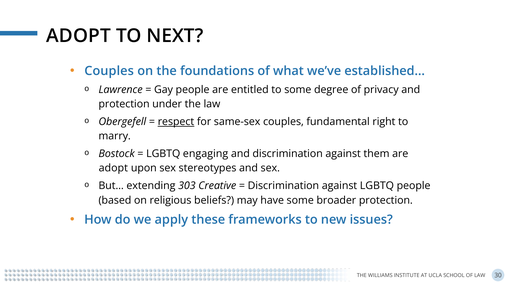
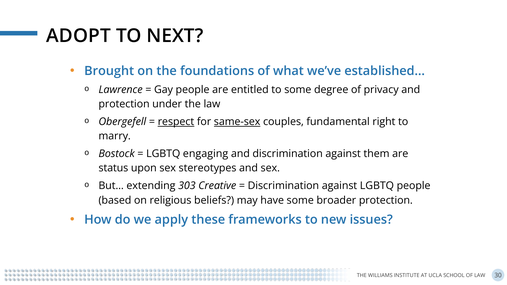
Couples at (109, 71): Couples -> Brought
same-sex underline: none -> present
adopt at (113, 168): adopt -> status
